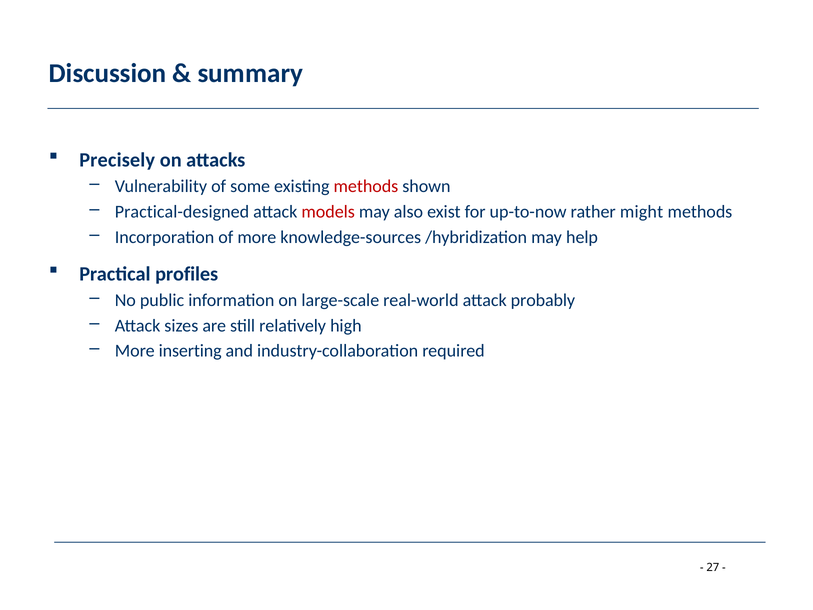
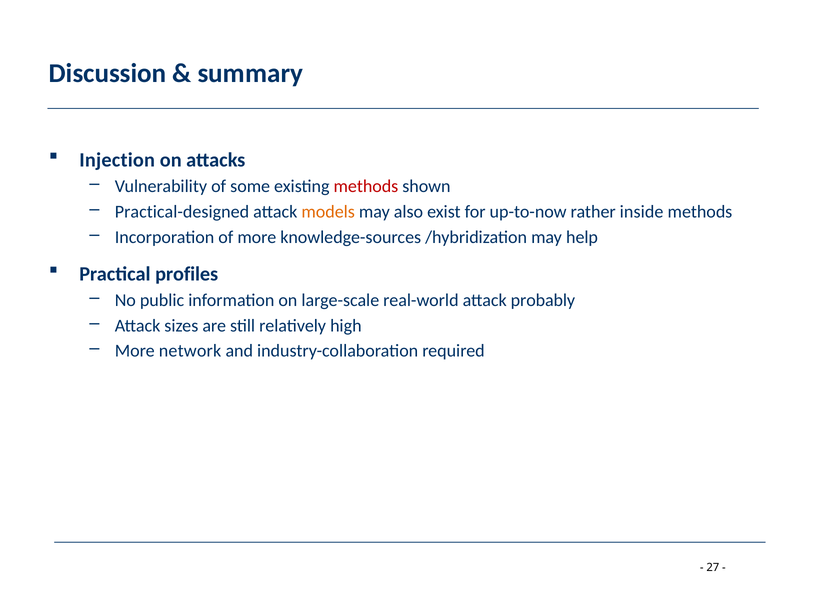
Precisely: Precisely -> Injection
models colour: red -> orange
might: might -> inside
inserting: inserting -> network
